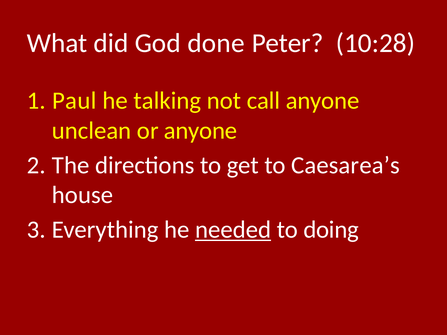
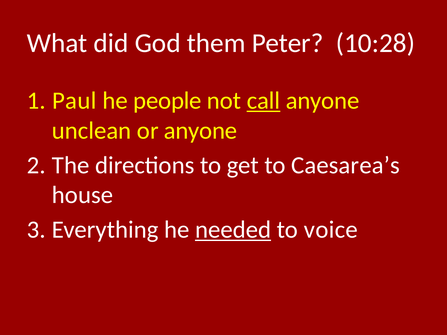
done: done -> them
talking: talking -> people
call underline: none -> present
doing: doing -> voice
